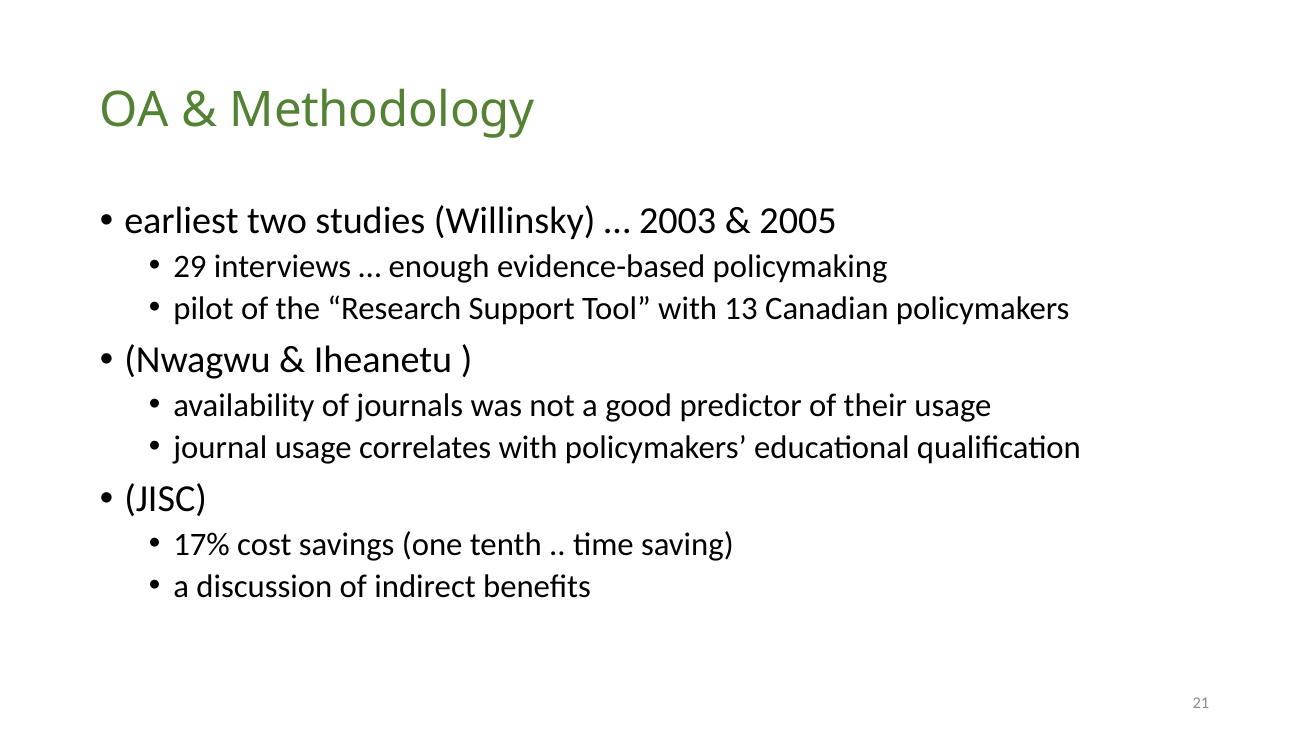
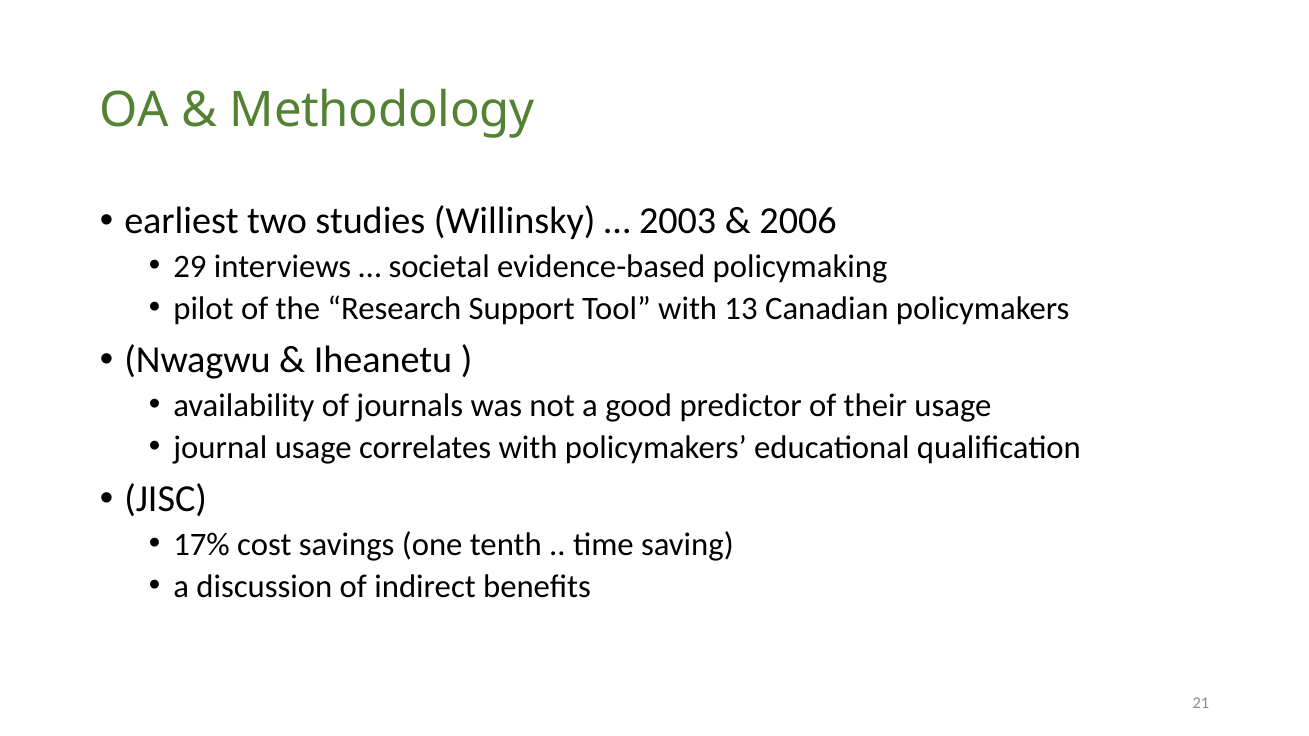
2005: 2005 -> 2006
enough: enough -> societal
